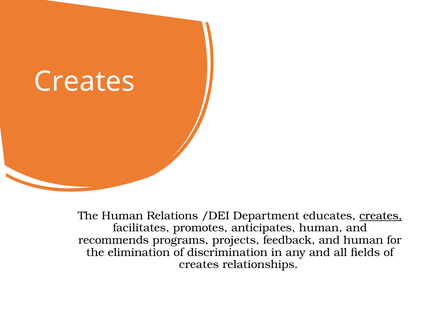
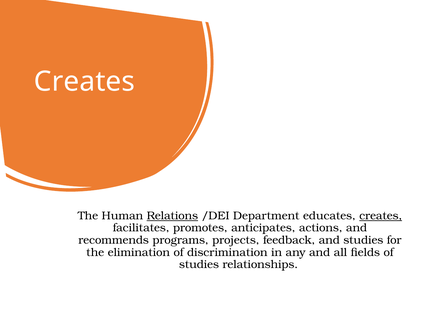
Relations underline: none -> present
anticipates human: human -> actions
and human: human -> studies
creates at (199, 265): creates -> studies
